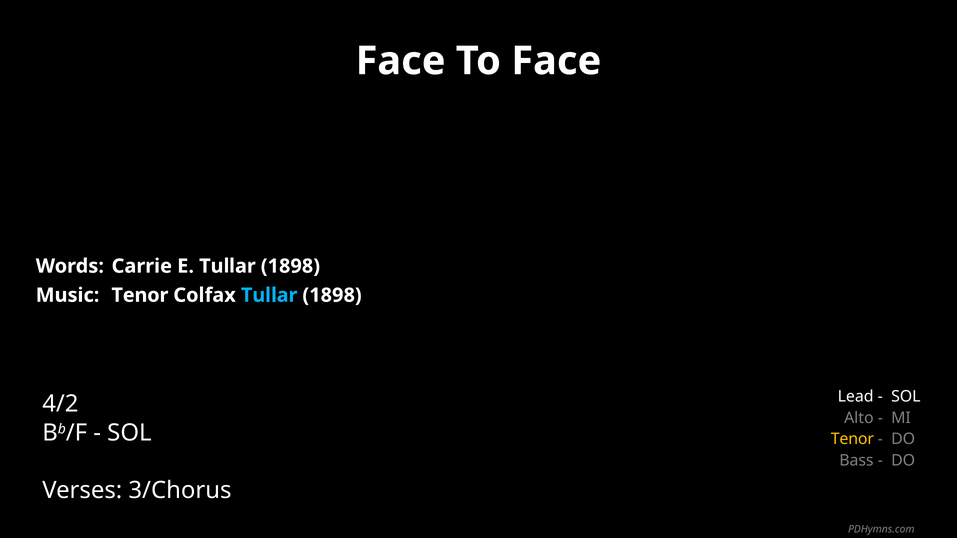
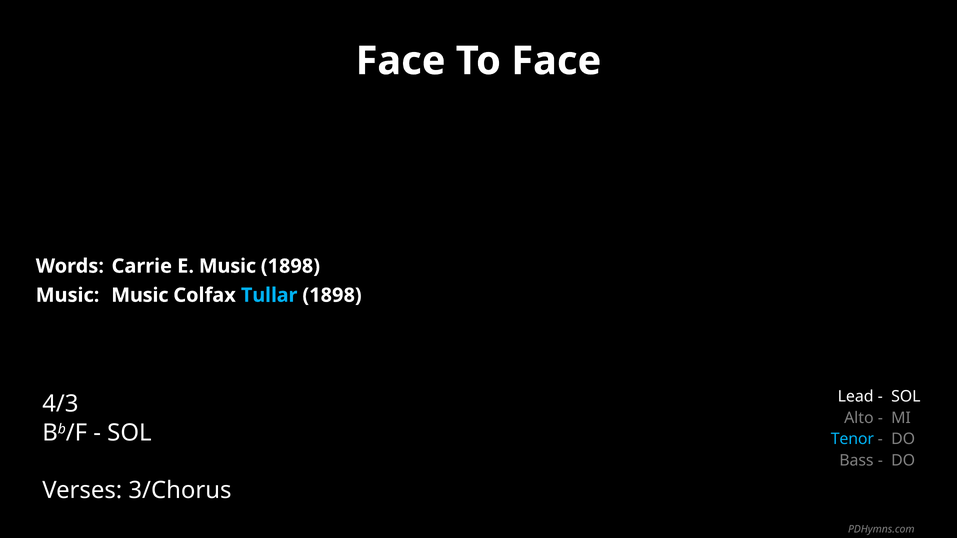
E Tullar: Tullar -> Music
Music Tenor: Tenor -> Music
4/2: 4/2 -> 4/3
Tenor at (852, 439) colour: yellow -> light blue
